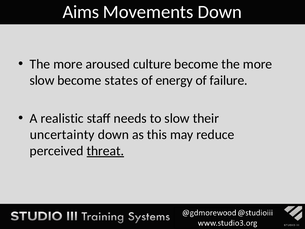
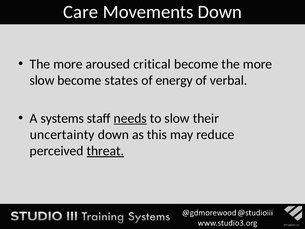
Aims: Aims -> Care
culture: culture -> critical
failure: failure -> verbal
realistic: realistic -> systems
needs underline: none -> present
